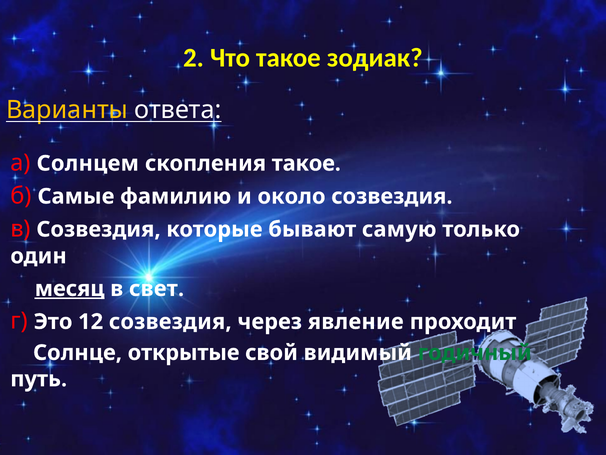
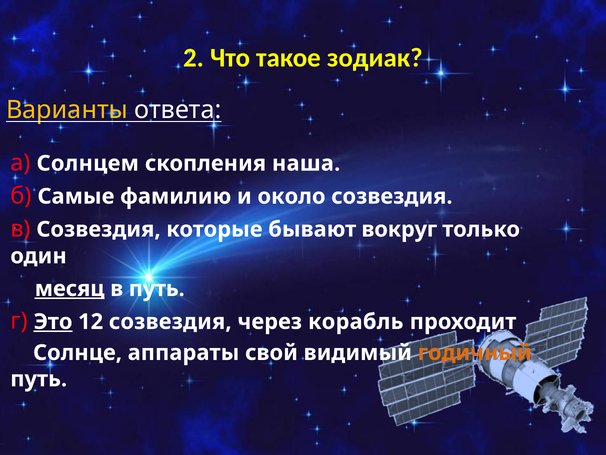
скопления такое: такое -> наша
самую: самую -> вокруг
в свет: свет -> путь
Это underline: none -> present
явление: явление -> корабль
открытые: открытые -> аппараты
годичный colour: green -> orange
